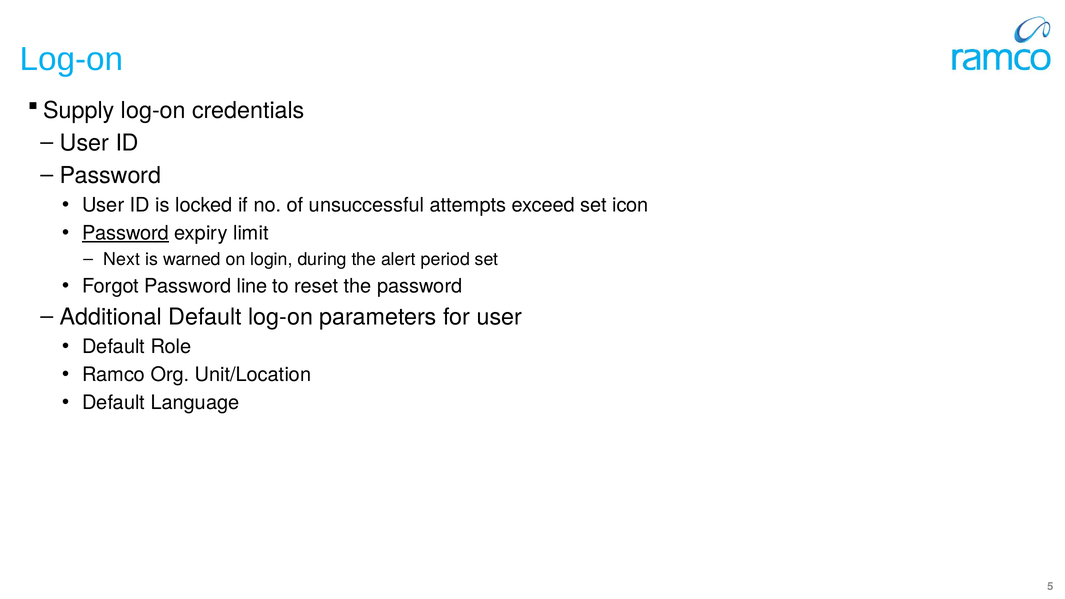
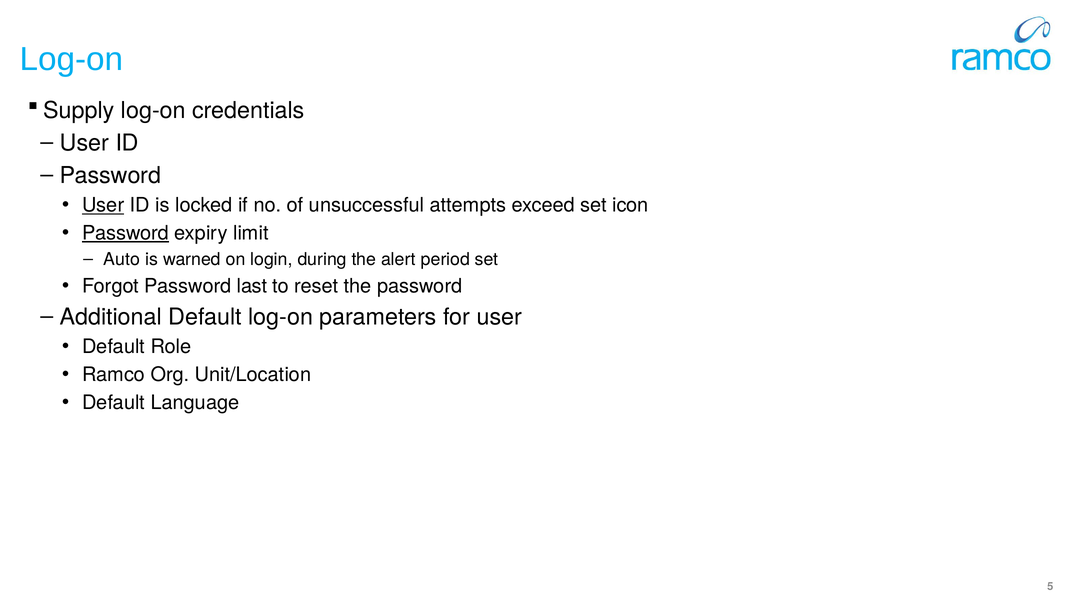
User at (103, 205) underline: none -> present
Next: Next -> Auto
line: line -> last
